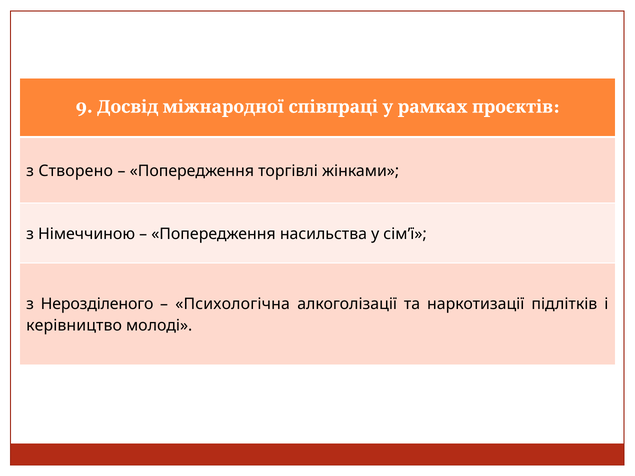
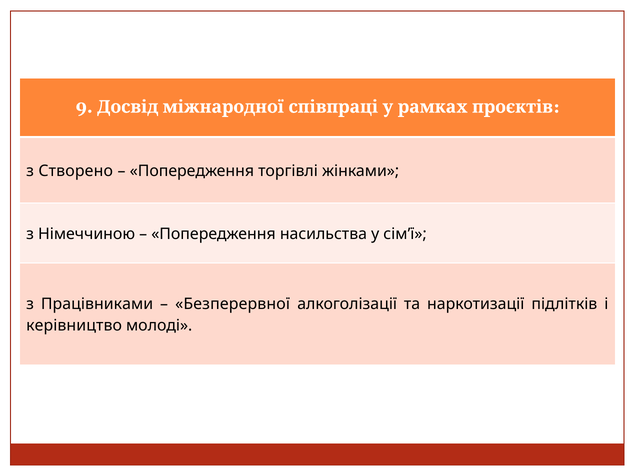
Нерозділеного: Нерозділеного -> Працівниками
Психологічна: Психологічна -> Безперервної
